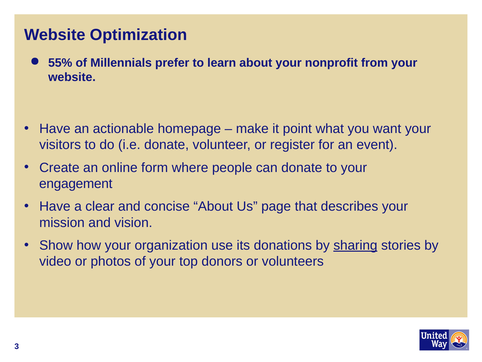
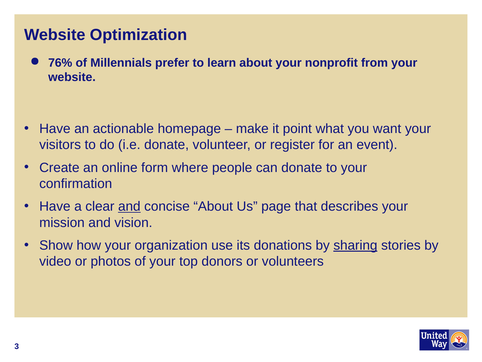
55%: 55% -> 76%
engagement: engagement -> confirmation
and at (129, 206) underline: none -> present
